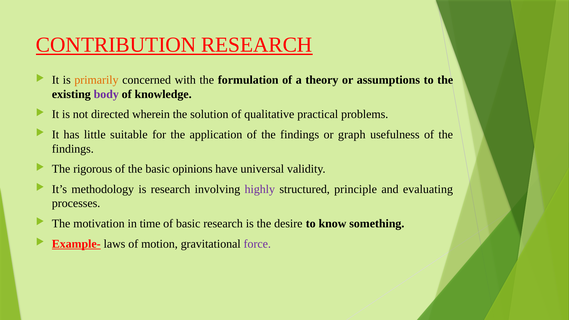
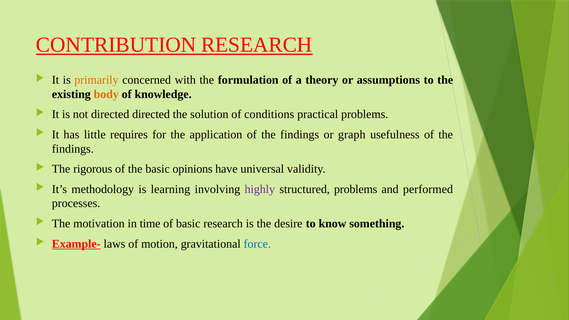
body colour: purple -> orange
directed wherein: wherein -> directed
qualitative: qualitative -> conditions
suitable: suitable -> requires
is research: research -> learning
structured principle: principle -> problems
evaluating: evaluating -> performed
force colour: purple -> blue
